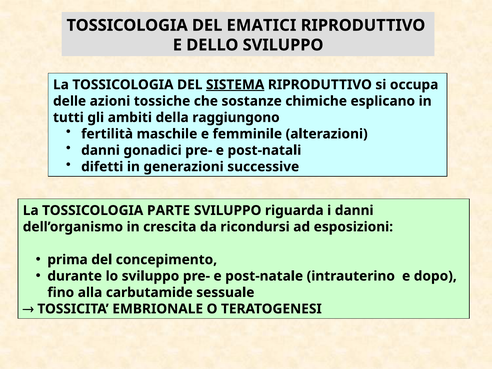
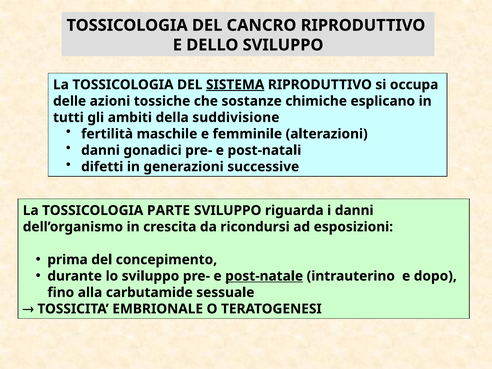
EMATICI: EMATICI -> CANCRO
raggiungono: raggiungono -> suddivisione
post-natale underline: none -> present
